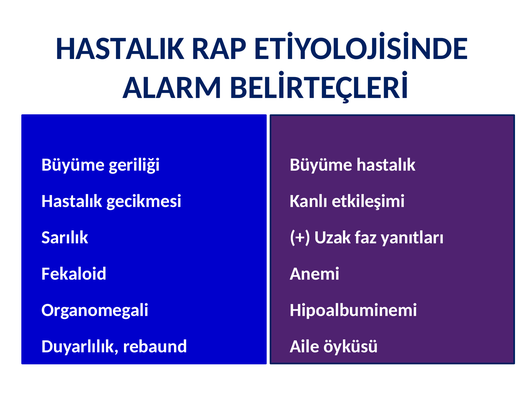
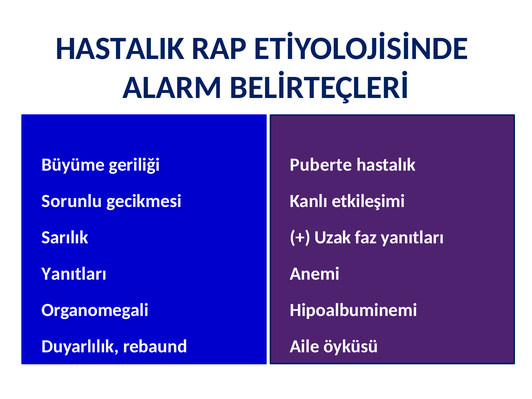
Büyüme at (321, 165): Büyüme -> Puberte
Hastalık at (72, 201): Hastalık -> Sorunlu
Fekaloid at (74, 274): Fekaloid -> Yanıtları
